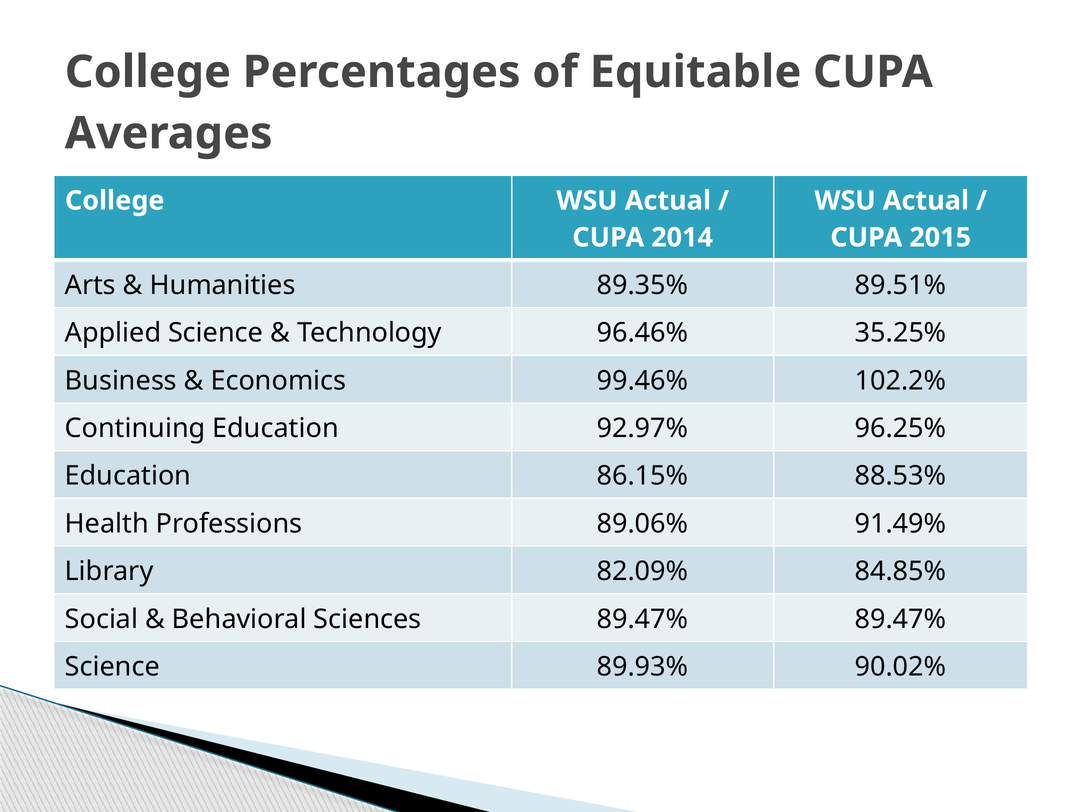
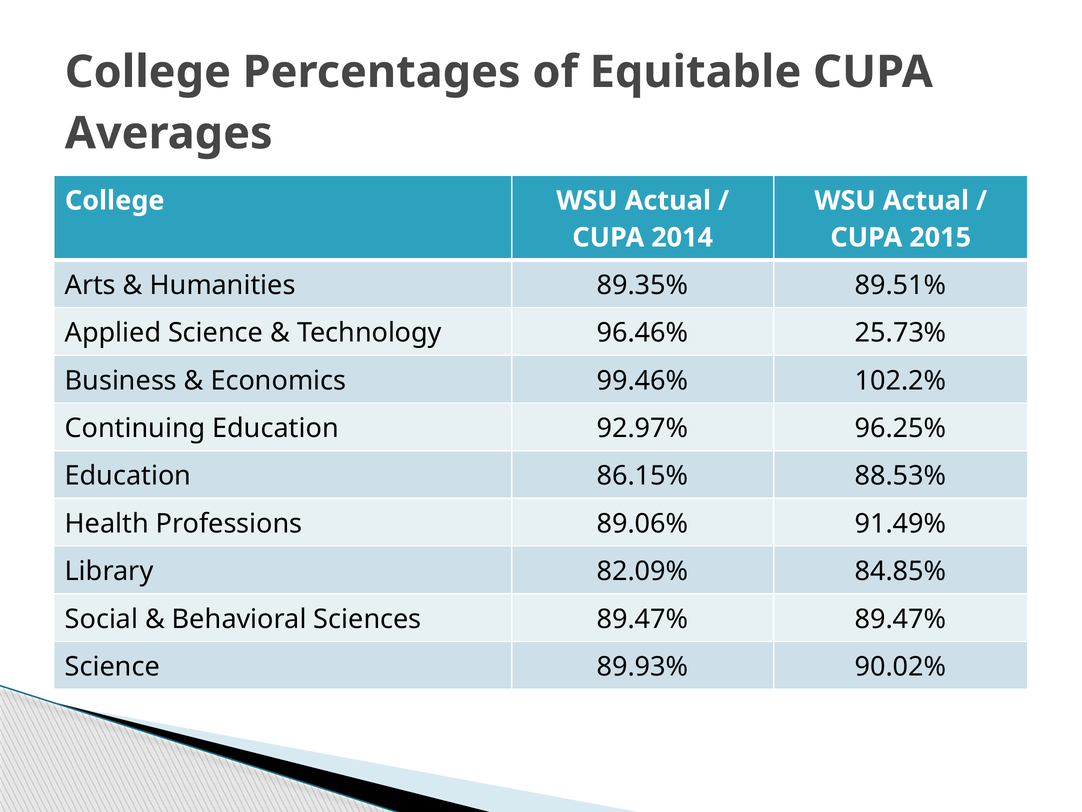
35.25%: 35.25% -> 25.73%
